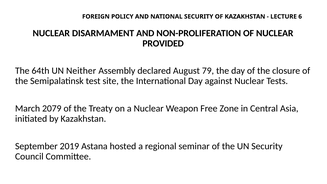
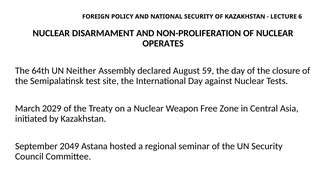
PROVIDED: PROVIDED -> OPERATES
79: 79 -> 59
2079: 2079 -> 2029
2019: 2019 -> 2049
